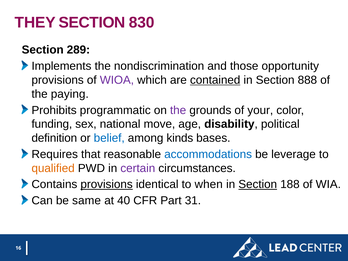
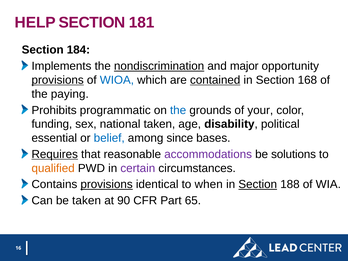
THEY: THEY -> HELP
830: 830 -> 181
289: 289 -> 184
nondiscrimination underline: none -> present
those: those -> major
provisions at (58, 80) underline: none -> present
WIOA colour: purple -> blue
888: 888 -> 168
the at (178, 110) colour: purple -> blue
national move: move -> taken
definition: definition -> essential
kinds: kinds -> since
Requires underline: none -> present
accommodations colour: blue -> purple
leverage: leverage -> solutions
be same: same -> taken
40: 40 -> 90
31: 31 -> 65
